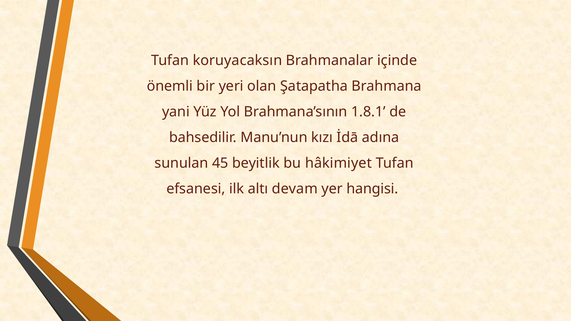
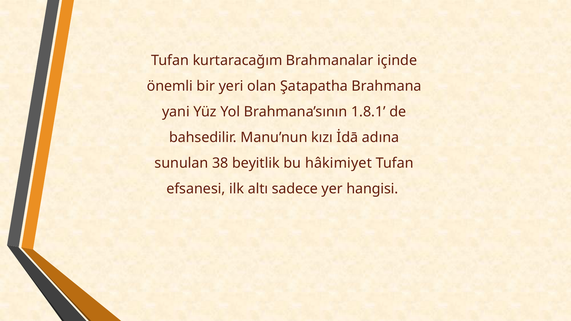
koruyacaksın: koruyacaksın -> kurtaracağım
45: 45 -> 38
devam: devam -> sadece
